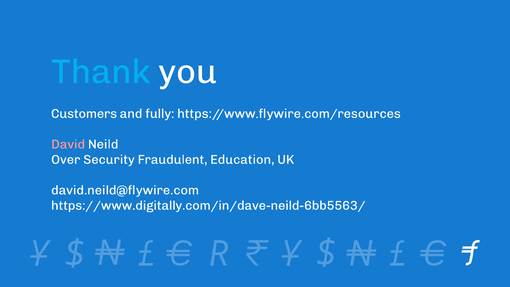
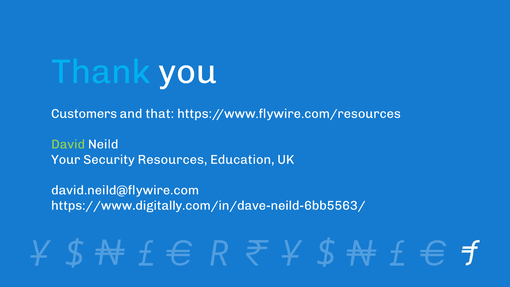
fully: fully -> that
David colour: pink -> light green
Over: Over -> Your
Fraudulent: Fraudulent -> Resources
